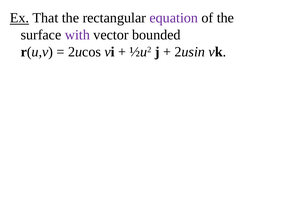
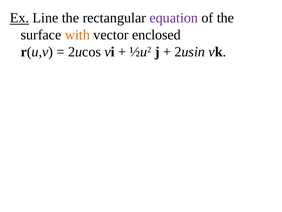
That: That -> Line
with colour: purple -> orange
bounded: bounded -> enclosed
